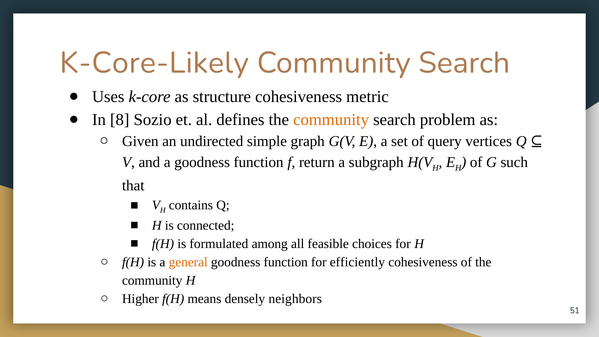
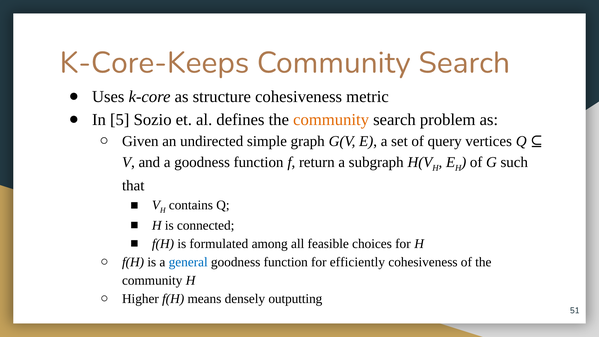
K-Core-Likely: K-Core-Likely -> K-Core-Keeps
8: 8 -> 5
general colour: orange -> blue
neighbors: neighbors -> outputting
